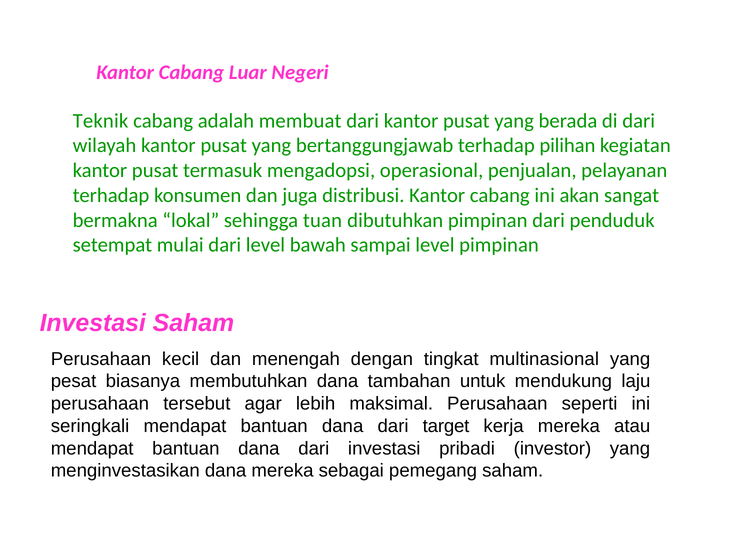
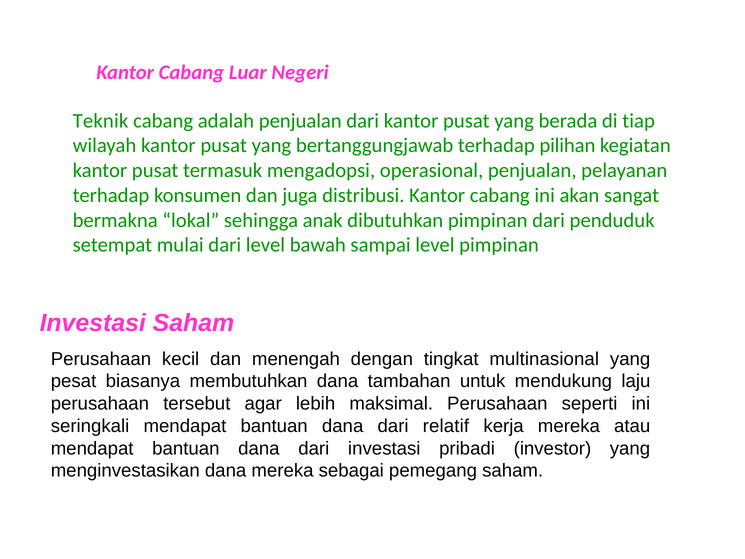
adalah membuat: membuat -> penjualan
di dari: dari -> tiap
tuan: tuan -> anak
target: target -> relatif
